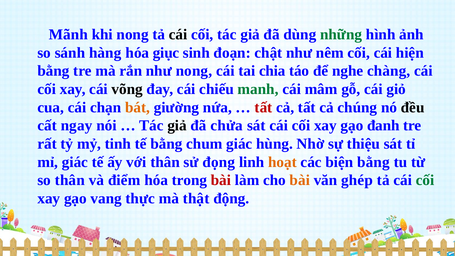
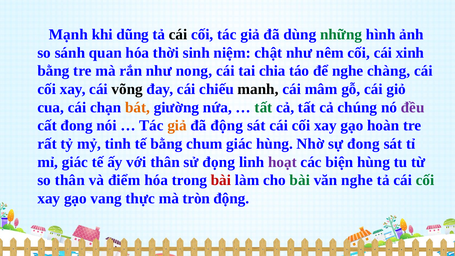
Mãnh: Mãnh -> Mạnh
khi nong: nong -> dũng
hàng: hàng -> quan
giục: giục -> thời
đoạn: đoạn -> niệm
hiện: hiện -> xinh
manh colour: green -> black
tất at (263, 107) colour: red -> green
đều colour: black -> purple
cất ngay: ngay -> đong
giả at (177, 126) colour: black -> orange
đã chửa: chửa -> động
đanh: đanh -> hoàn
sự thiệu: thiệu -> đong
hoạt colour: orange -> purple
biện bằng: bằng -> hùng
bài at (300, 180) colour: orange -> green
văn ghép: ghép -> nghe
thật: thật -> tròn
